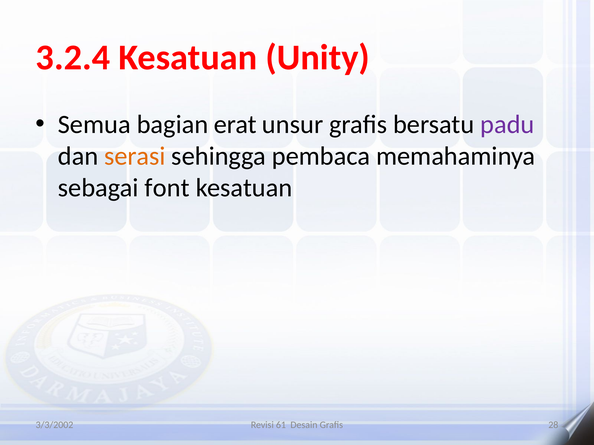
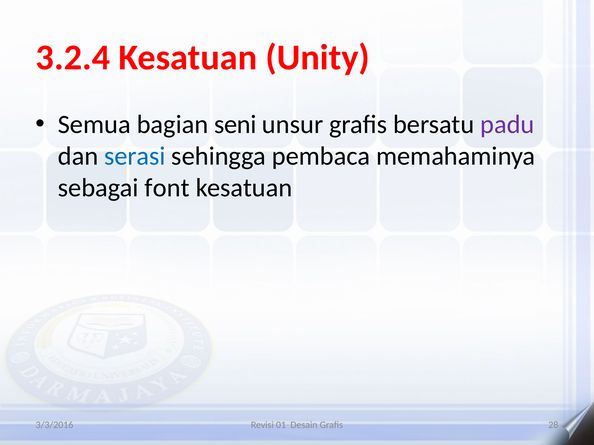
erat: erat -> seni
serasi colour: orange -> blue
61: 61 -> 01
3/3/2002: 3/3/2002 -> 3/3/2016
